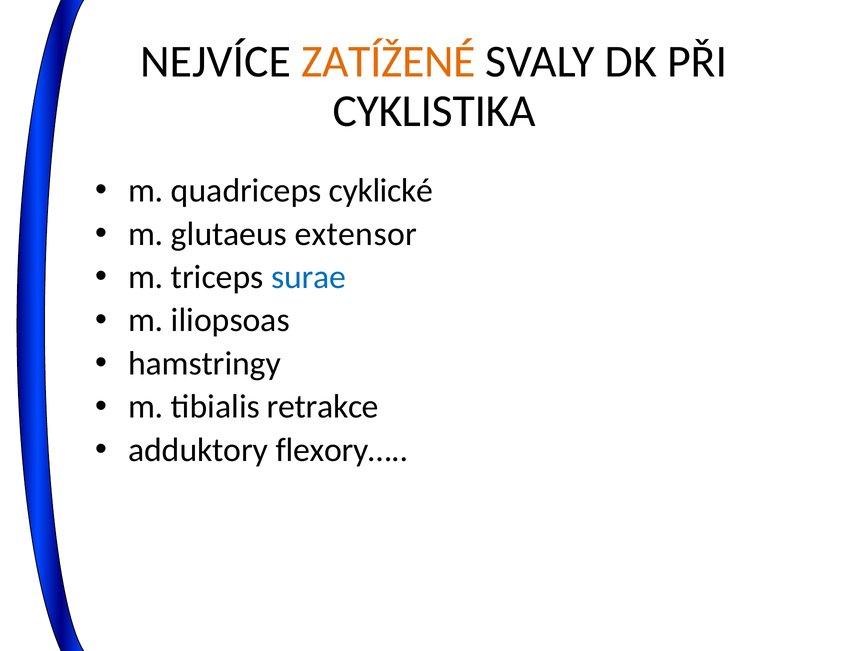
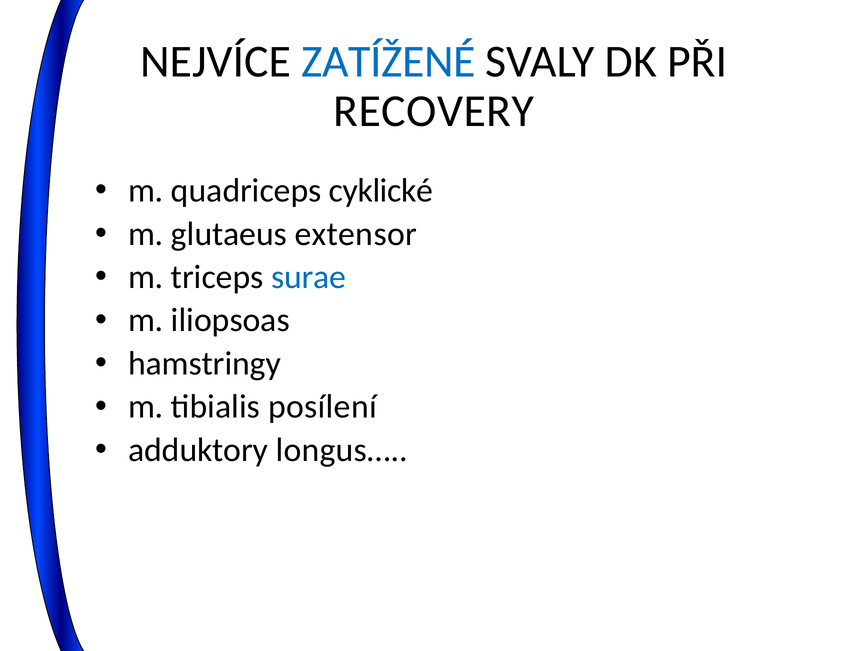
ZATÍŽENÉ colour: orange -> blue
CYKLISTIKA: CYKLISTIKA -> RECOVERY
retrakce: retrakce -> posílení
flexory…: flexory… -> longus…
